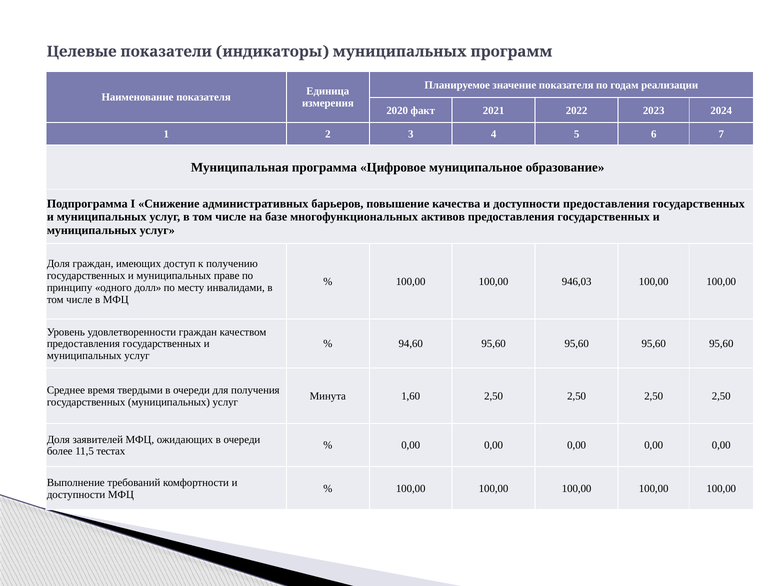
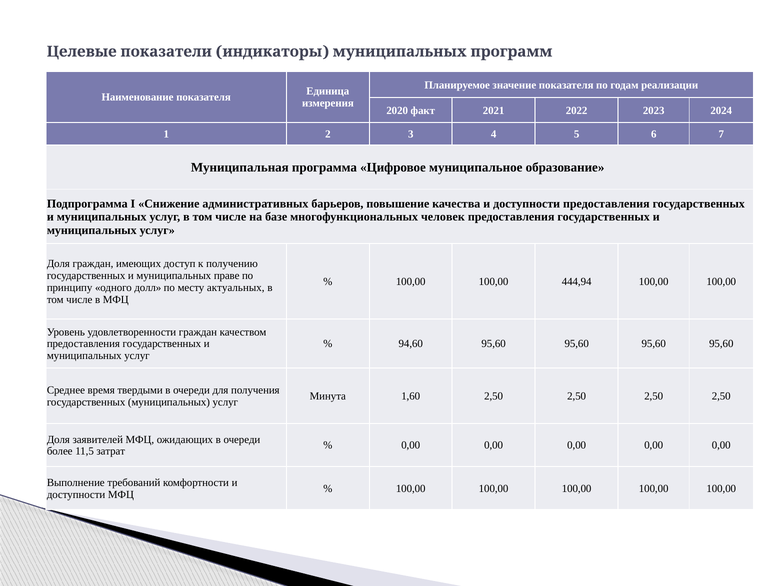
активов: активов -> человек
946,03: 946,03 -> 444,94
инвалидами: инвалидами -> актуальных
тестах: тестах -> затрат
